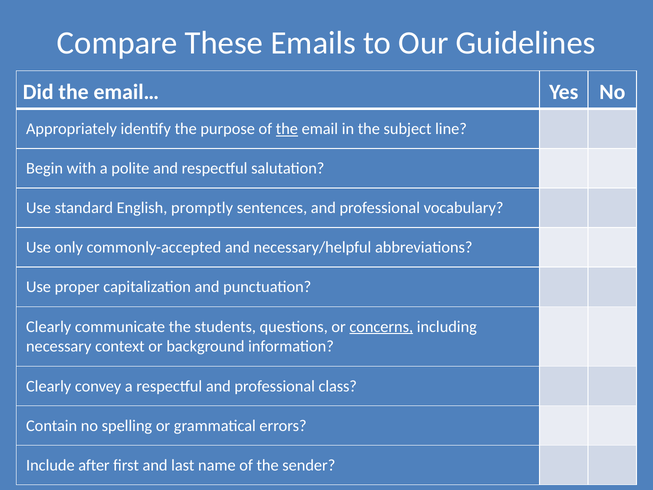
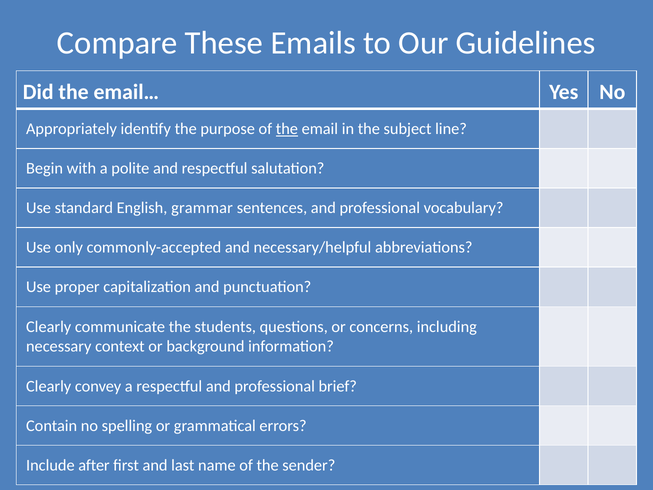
promptly: promptly -> grammar
concerns underline: present -> none
class: class -> brief
